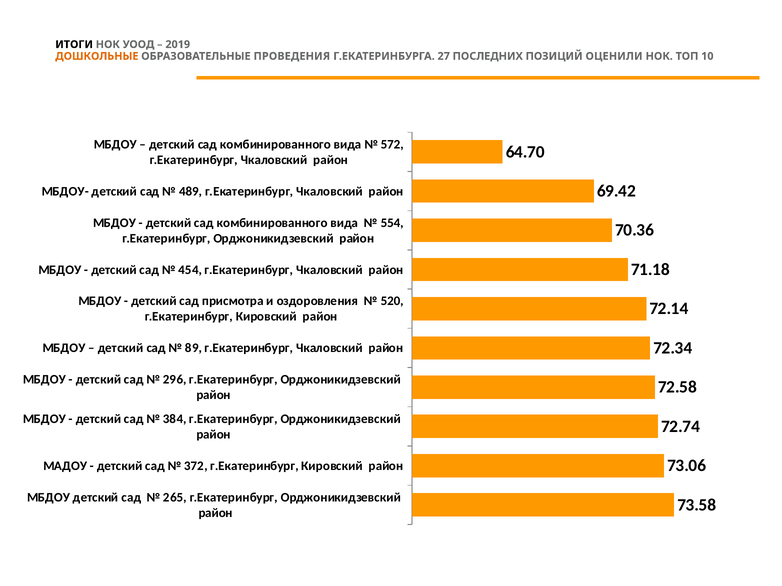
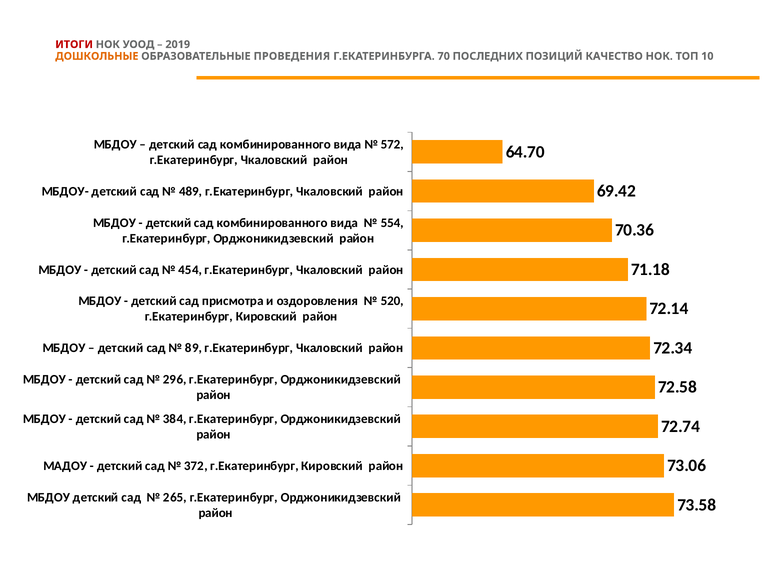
ИТОГИ colour: black -> red
27: 27 -> 70
ОЦЕНИЛИ: ОЦЕНИЛИ -> КАЧЕСТВО
